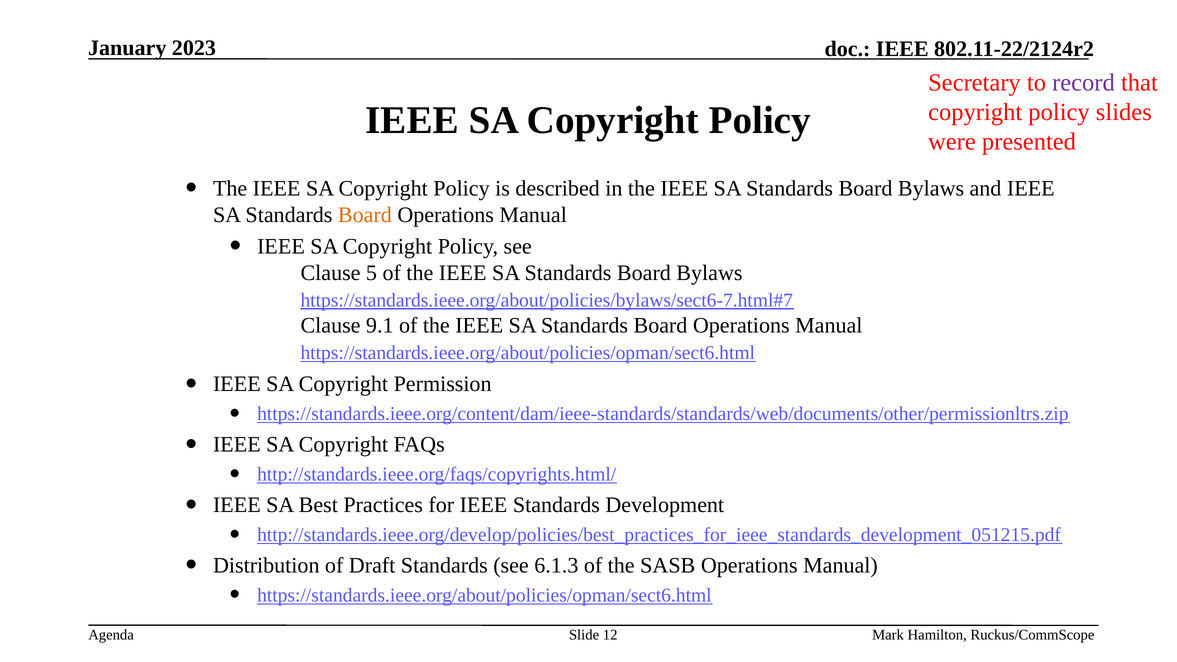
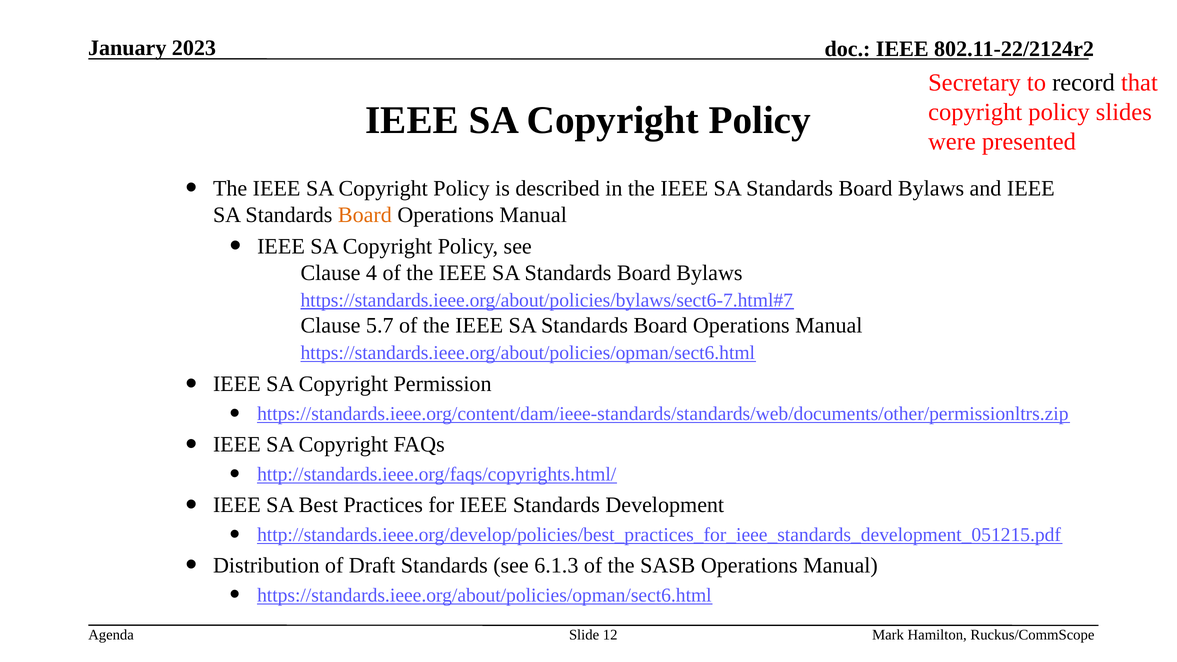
record colour: purple -> black
5: 5 -> 4
9.1: 9.1 -> 5.7
